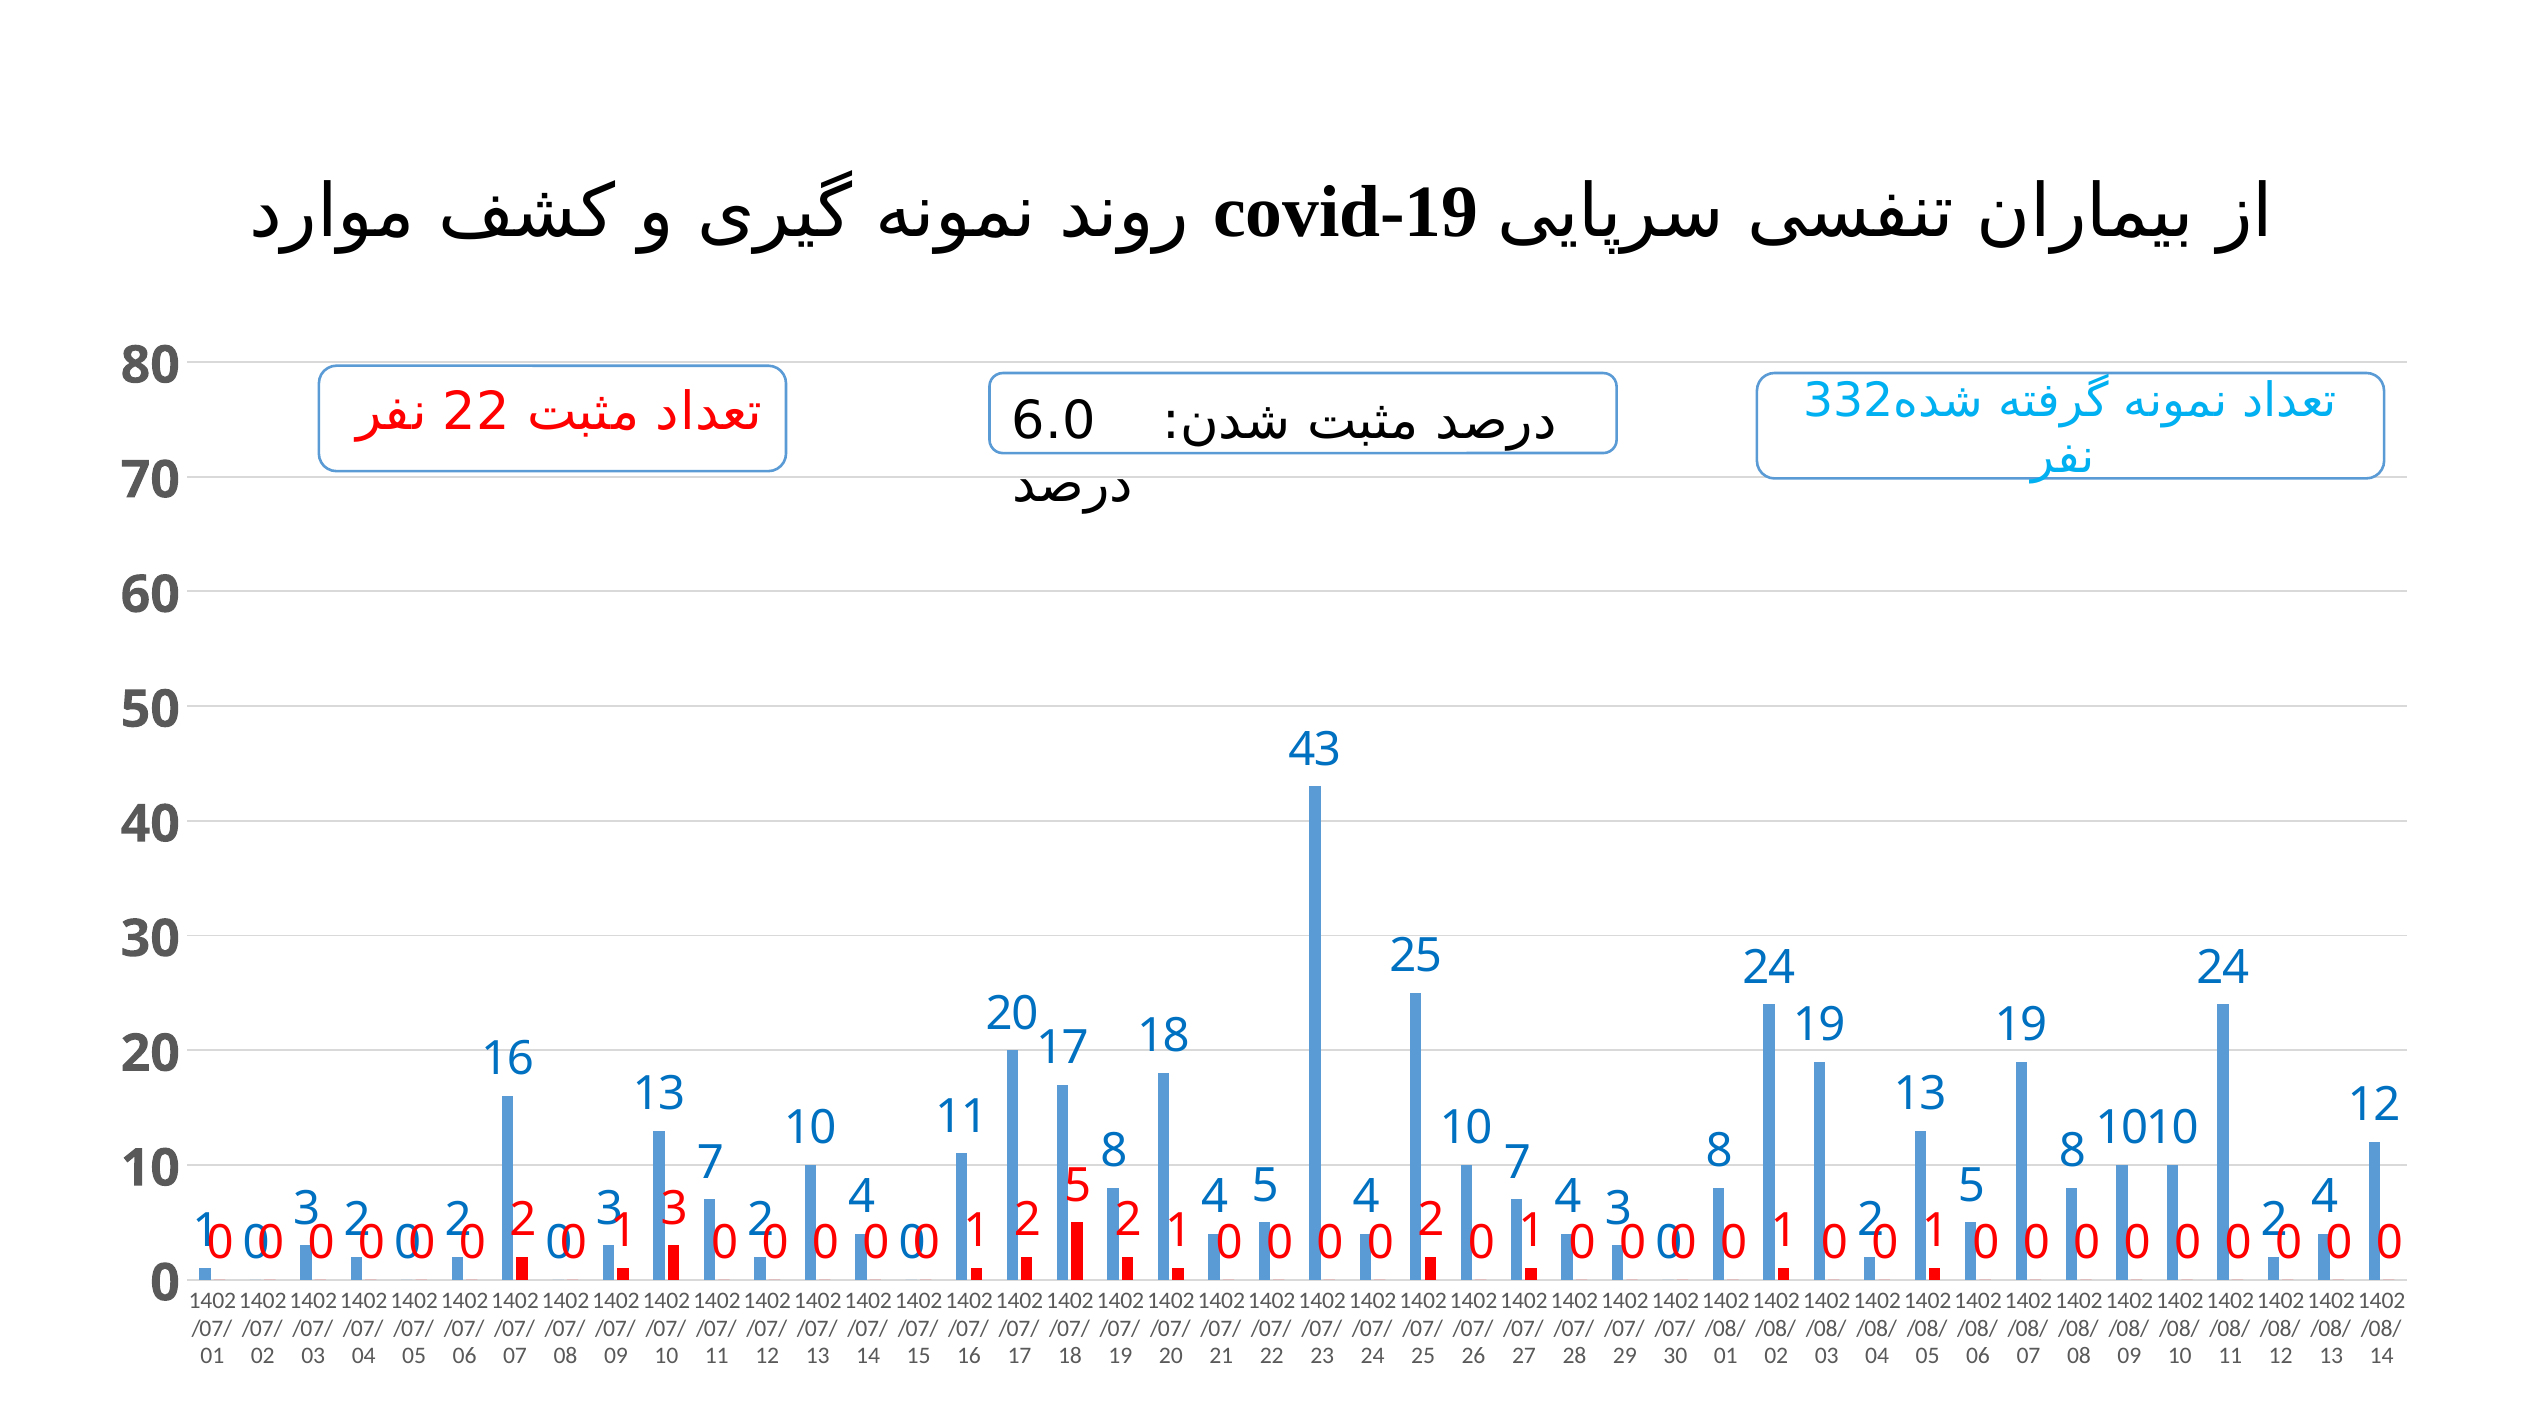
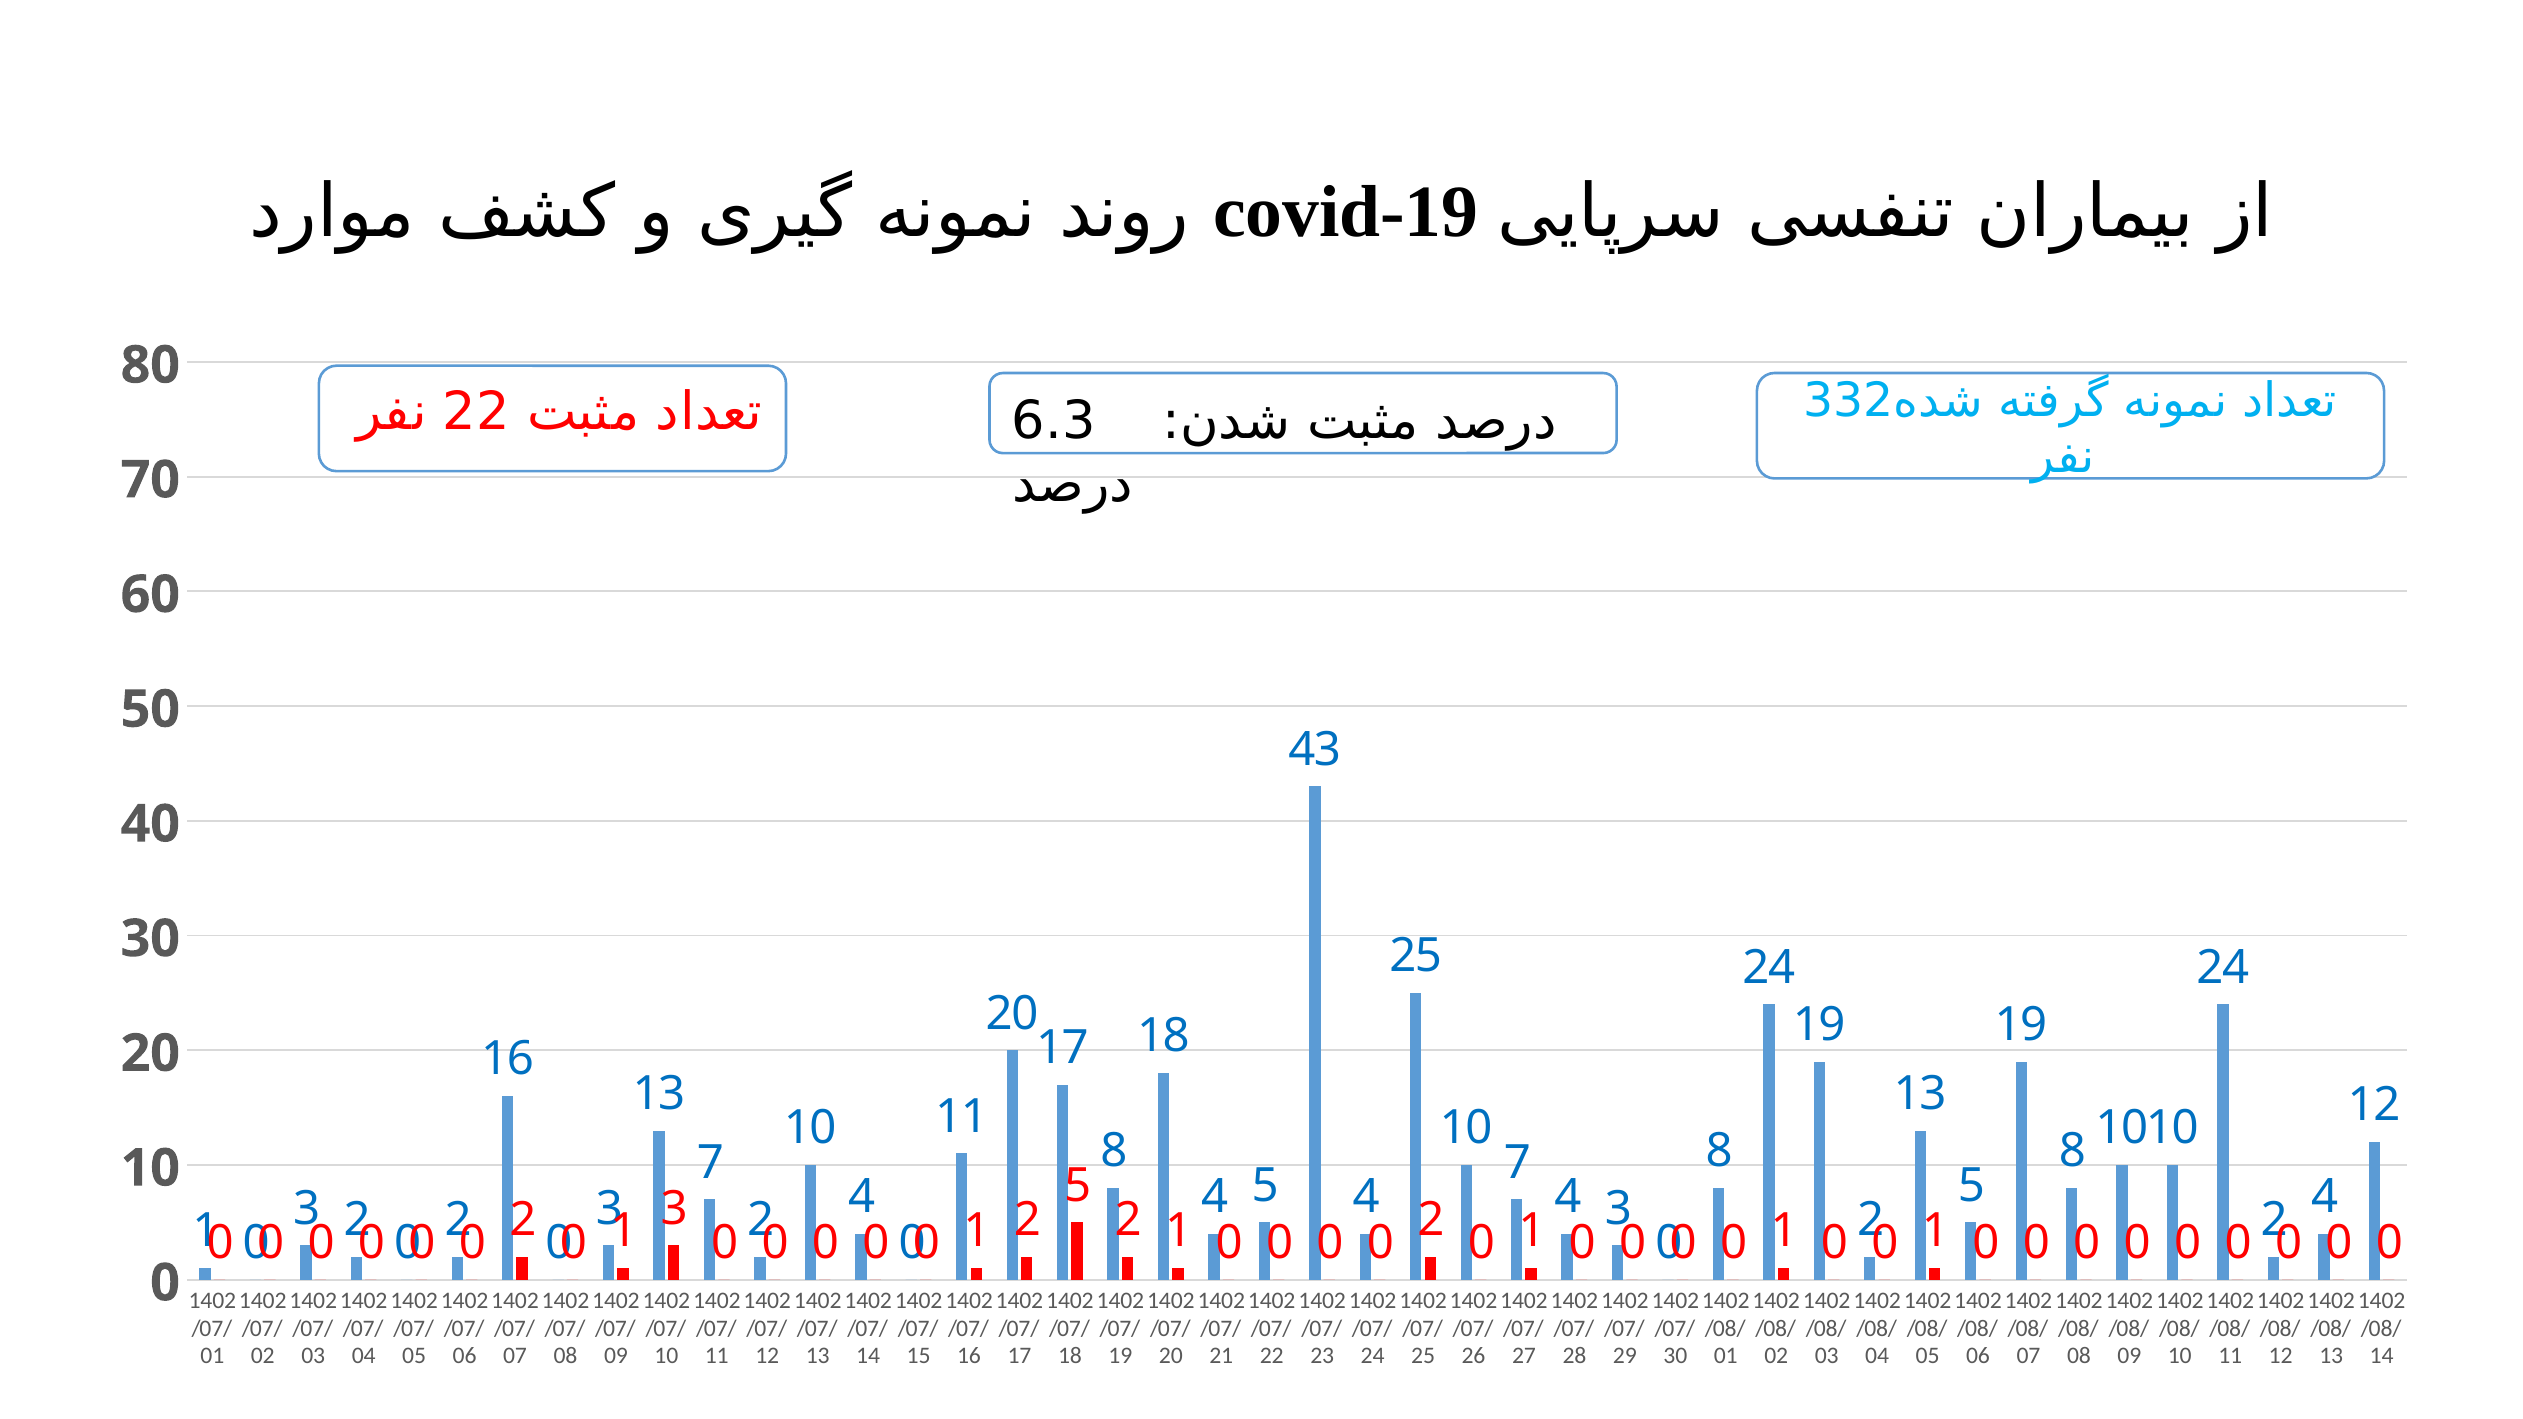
6.0: 6.0 -> 6.3
